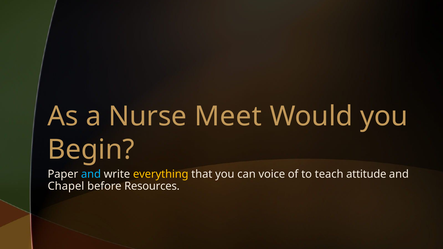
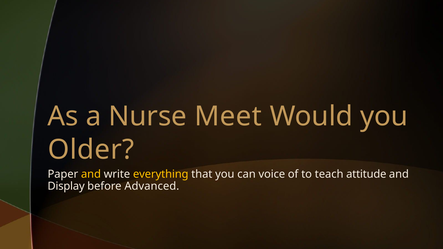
Begin: Begin -> Older
and at (91, 174) colour: light blue -> yellow
Chapel: Chapel -> Display
Resources: Resources -> Advanced
